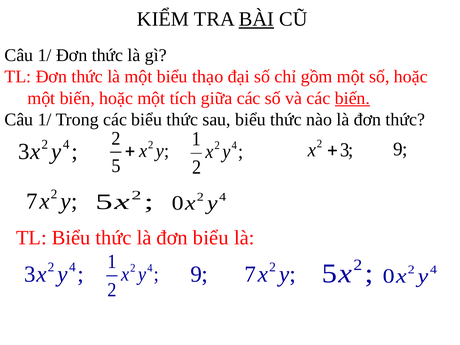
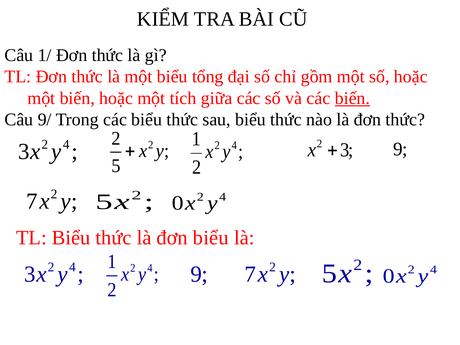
BÀI underline: present -> none
thạo: thạo -> tổng
1/ at (45, 120): 1/ -> 9/
